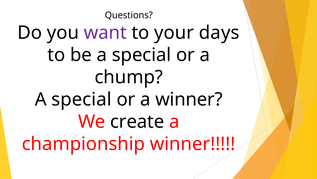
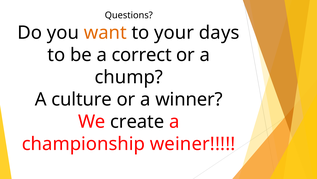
want colour: purple -> orange
be a special: special -> correct
special at (82, 99): special -> culture
championship winner: winner -> weiner
